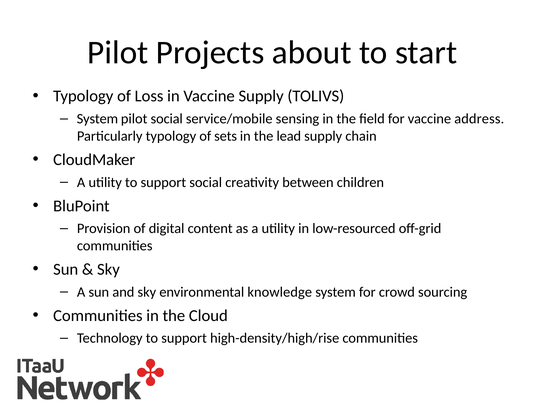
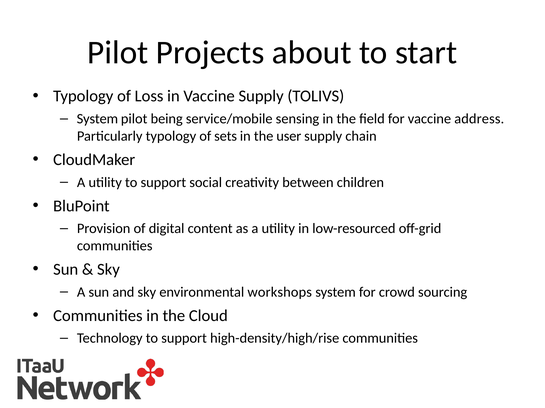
pilot social: social -> being
lead: lead -> user
knowledge: knowledge -> workshops
